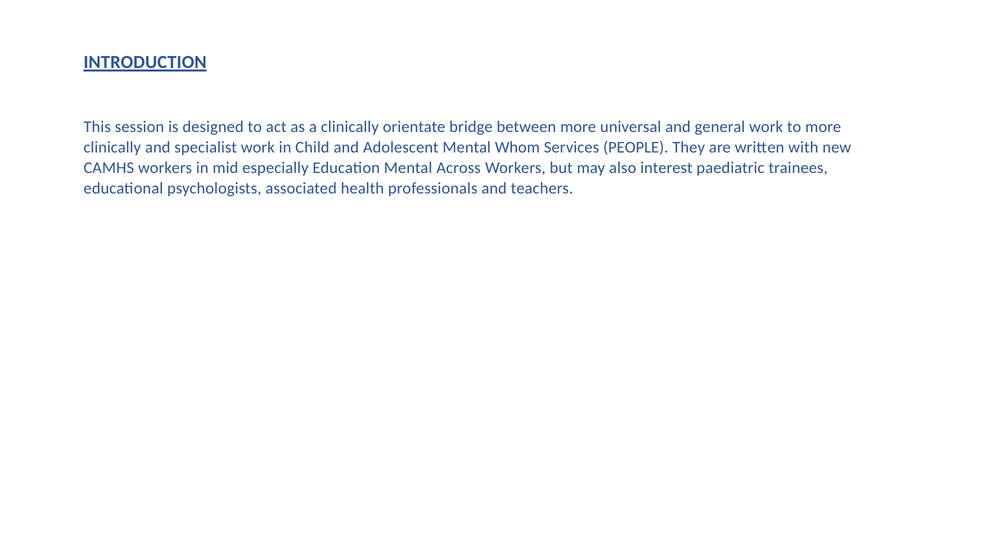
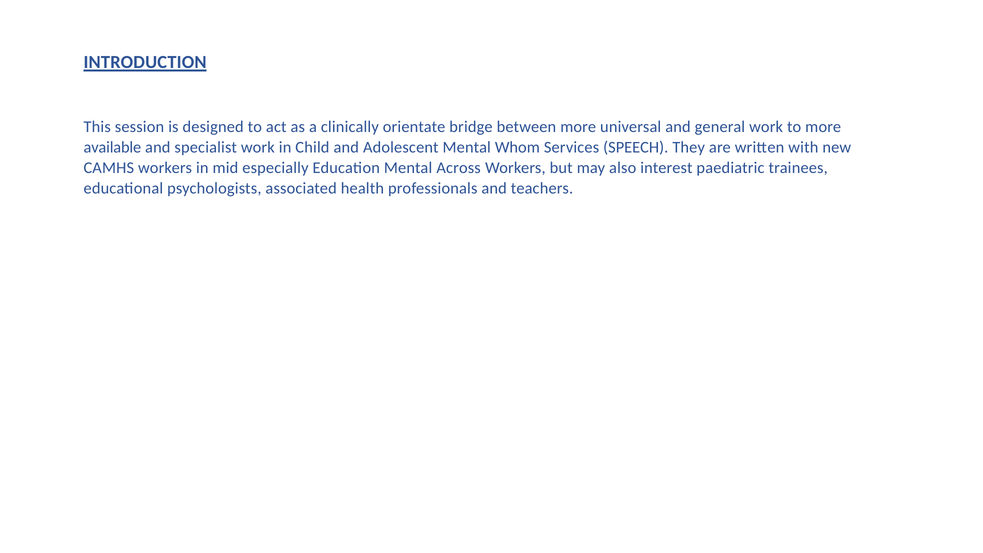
clinically at (112, 147): clinically -> available
PEOPLE: PEOPLE -> SPEECH
